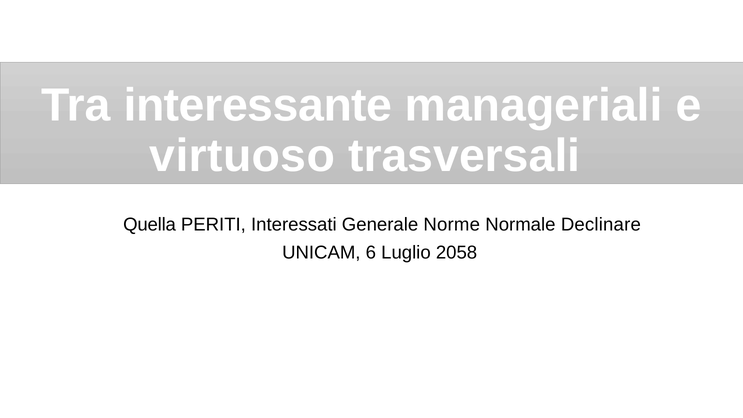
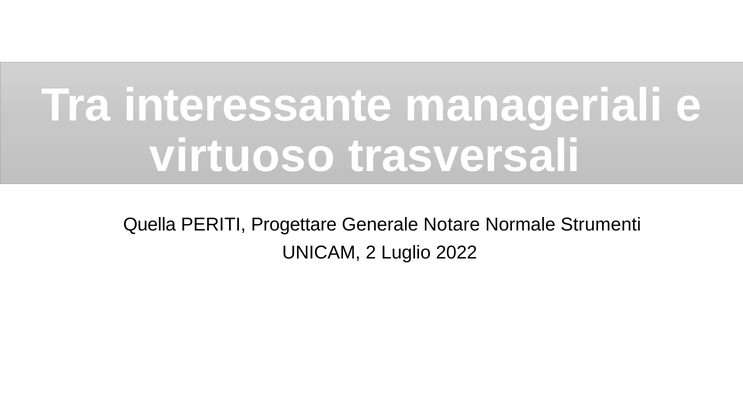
Interessati: Interessati -> Progettare
Norme: Norme -> Notare
Declinare: Declinare -> Strumenti
6: 6 -> 2
2058: 2058 -> 2022
